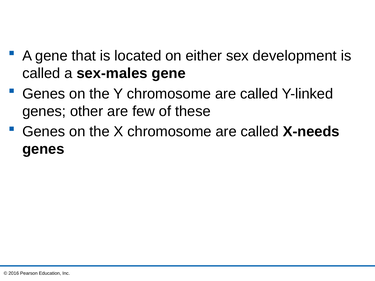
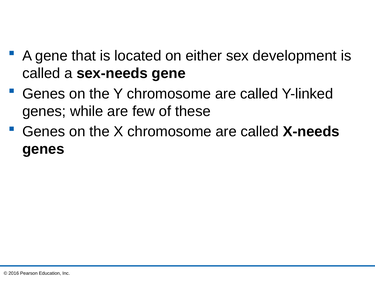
sex-males: sex-males -> sex-needs
other: other -> while
